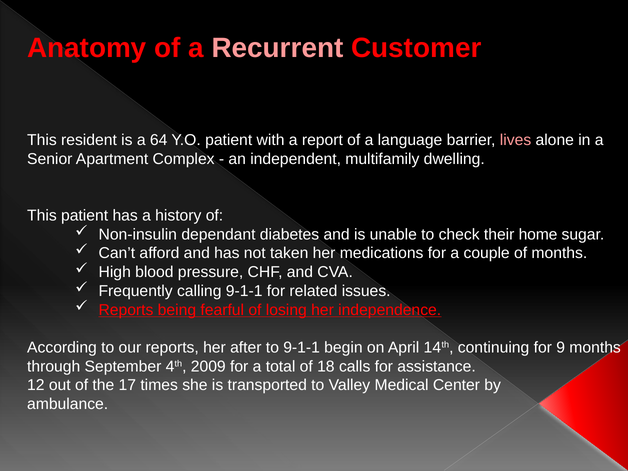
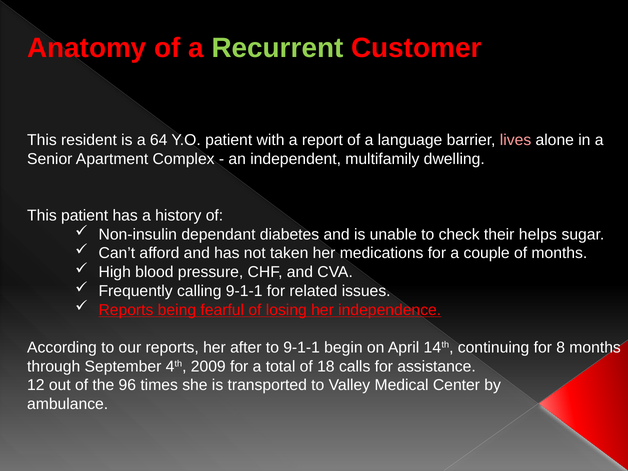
Recurrent colour: pink -> light green
home: home -> helps
9: 9 -> 8
17: 17 -> 96
